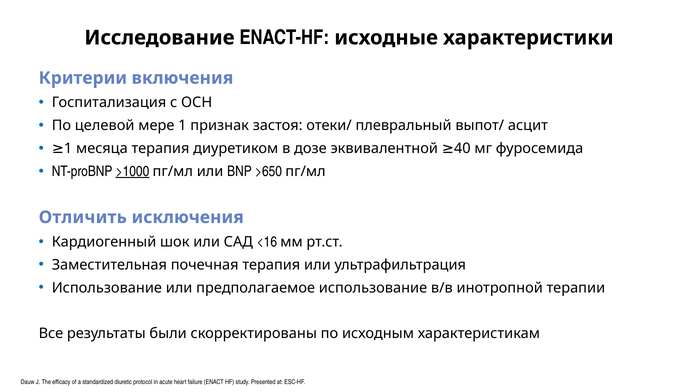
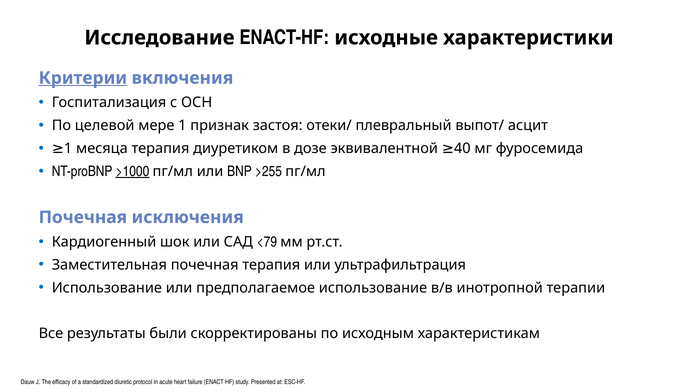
Критерии underline: none -> present
>650: >650 -> >255
Отличить at (83, 218): Отличить -> Почечная
<16: <16 -> <79
